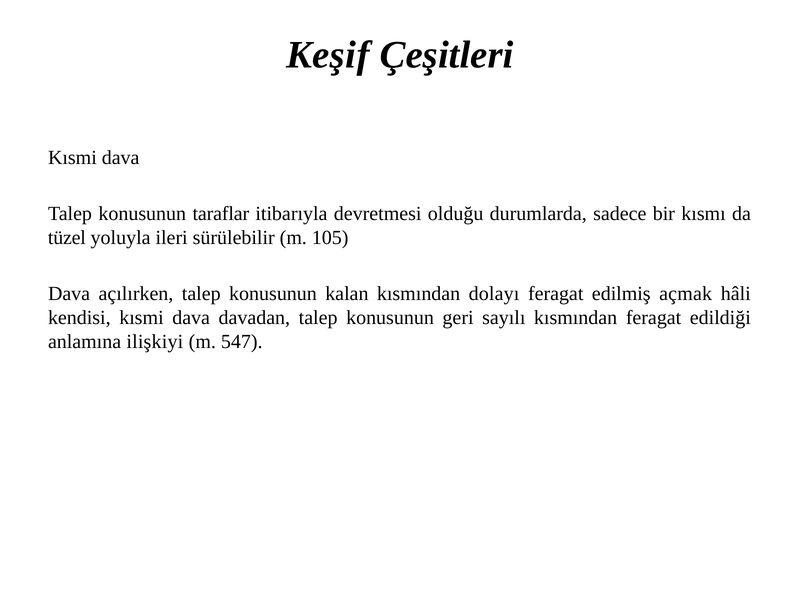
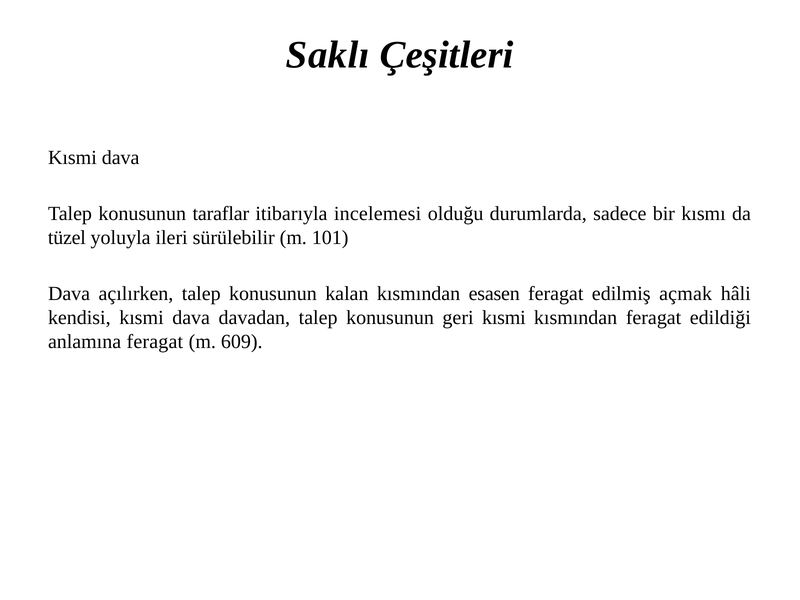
Keşif: Keşif -> Saklı
devretmesi: devretmesi -> incelemesi
105: 105 -> 101
dolayı: dolayı -> esasen
geri sayılı: sayılı -> kısmi
anlamına ilişkiyi: ilişkiyi -> feragat
547: 547 -> 609
